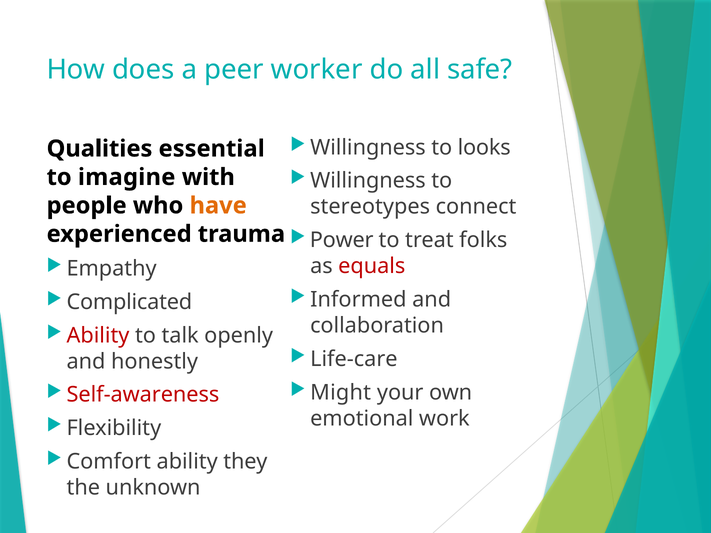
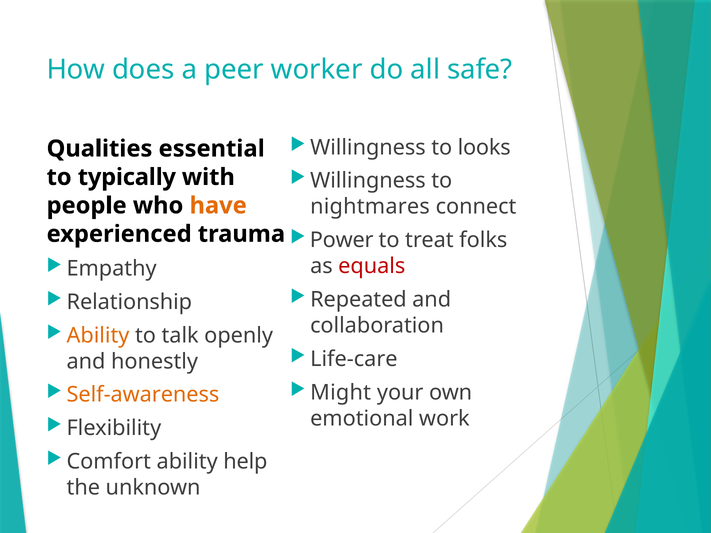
imagine: imagine -> typically
stereotypes: stereotypes -> nightmares
Informed: Informed -> Repeated
Complicated: Complicated -> Relationship
Ability at (98, 336) colour: red -> orange
Self-awareness colour: red -> orange
they: they -> help
